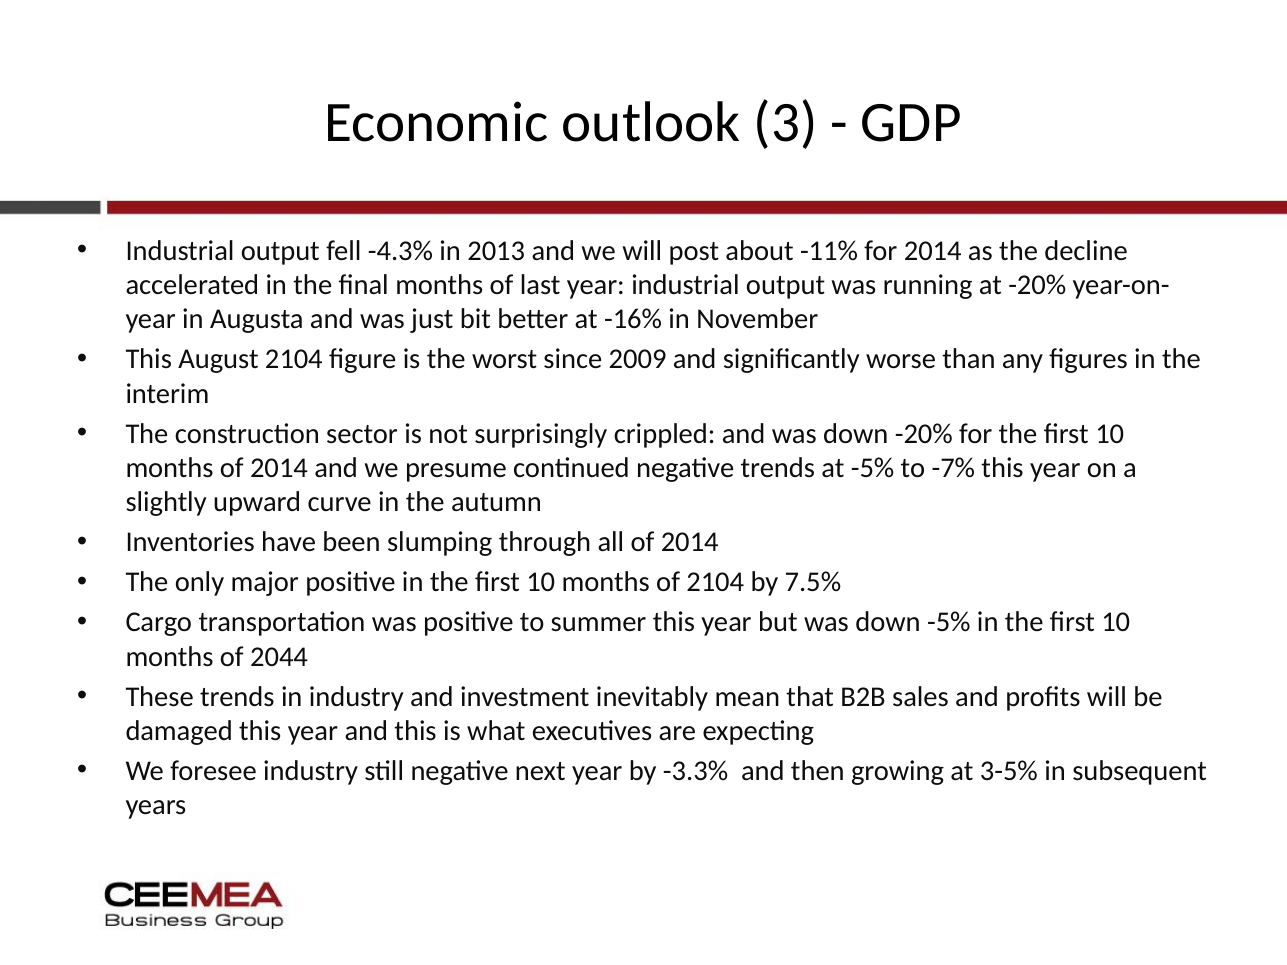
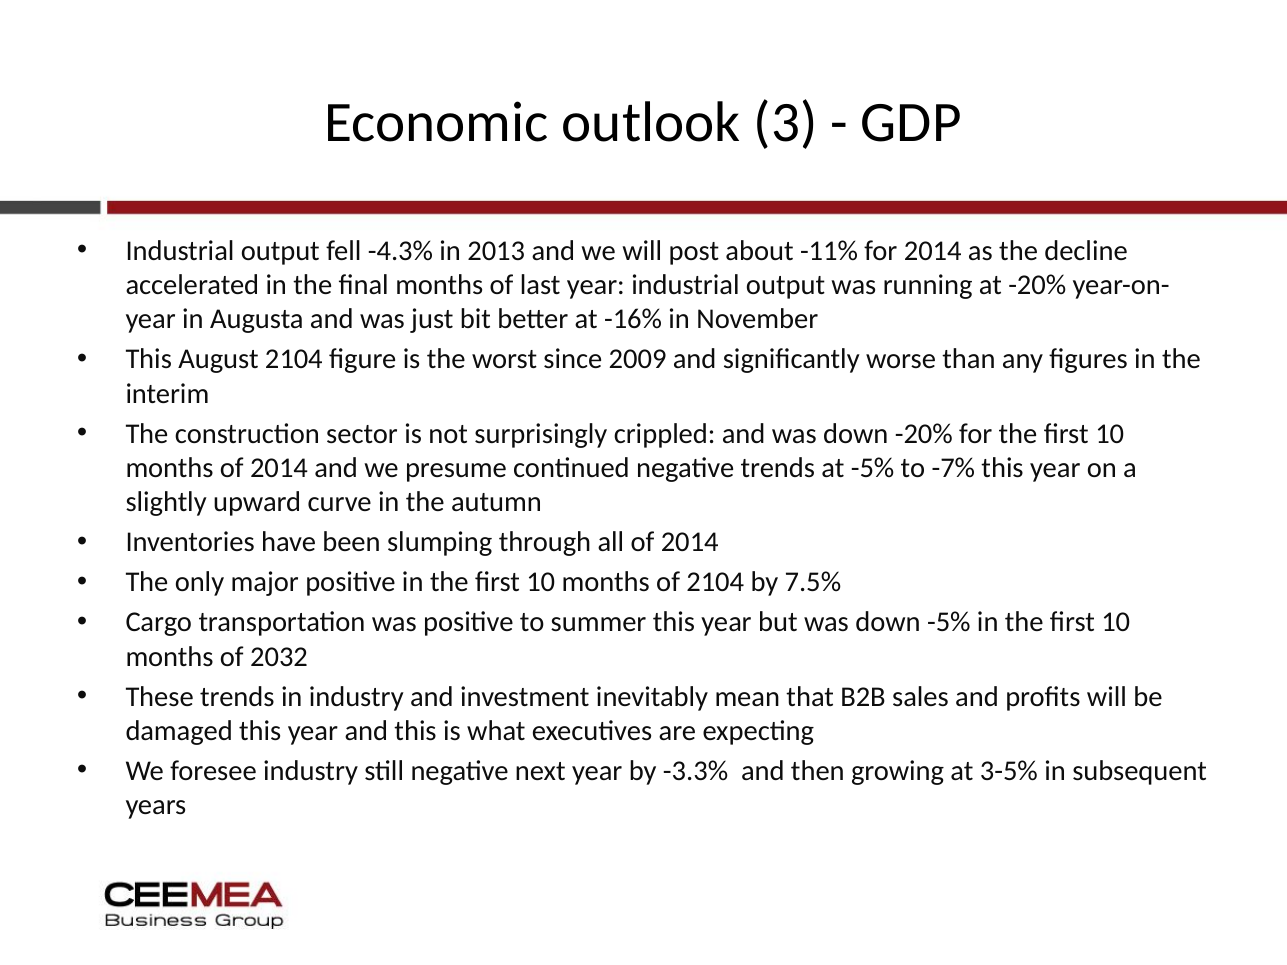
2044: 2044 -> 2032
